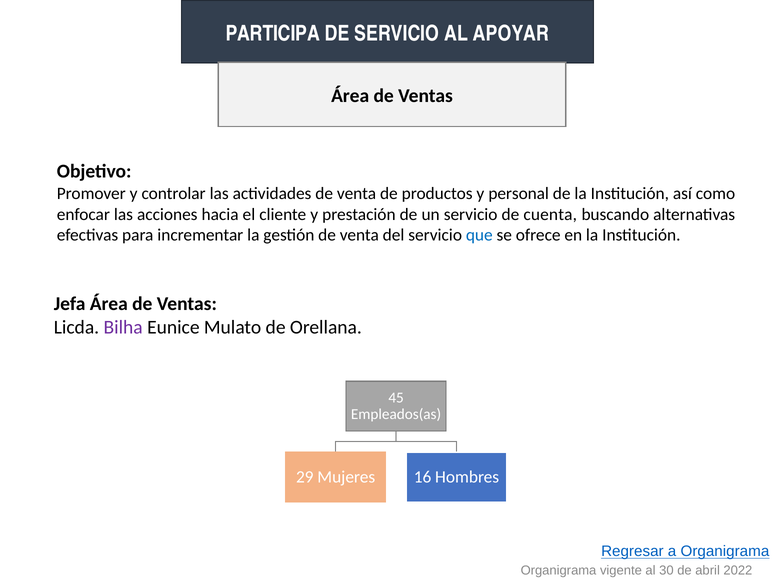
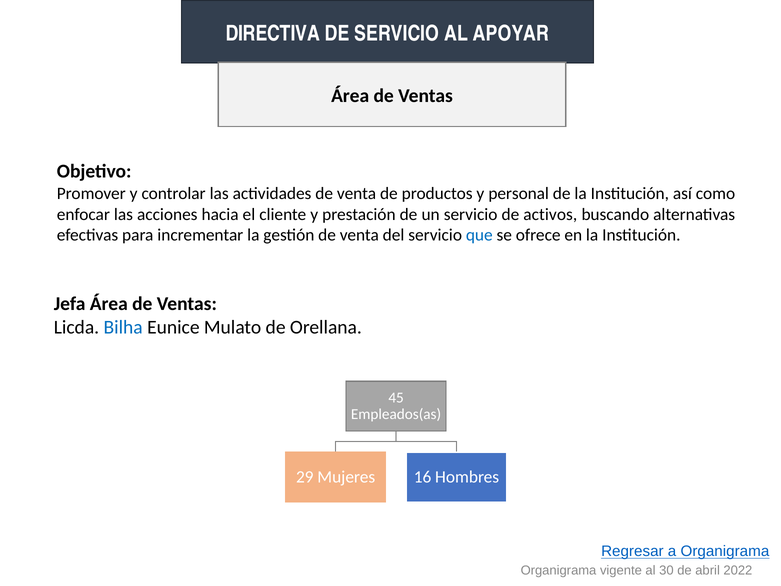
PARTICIPA: PARTICIPA -> DIRECTIVA
cuenta: cuenta -> activos
Bilha colour: purple -> blue
